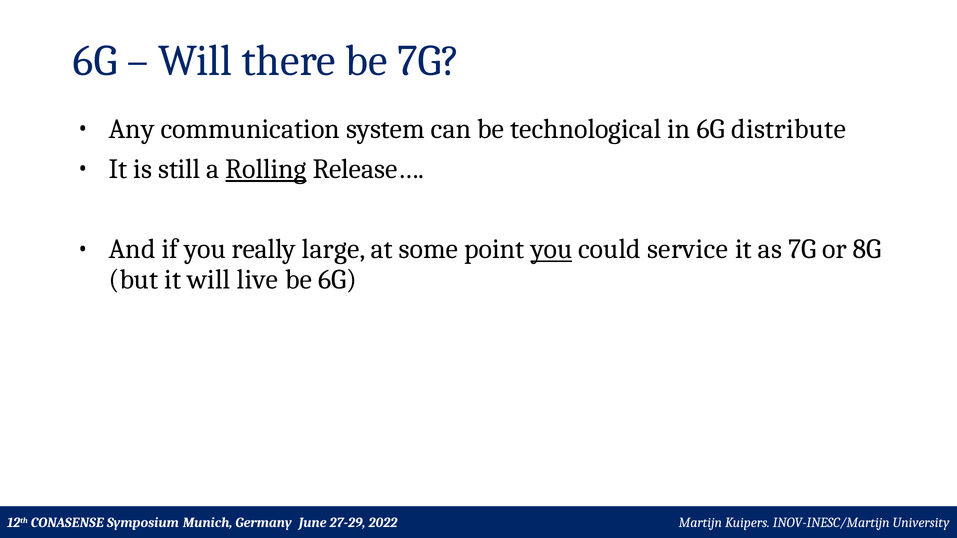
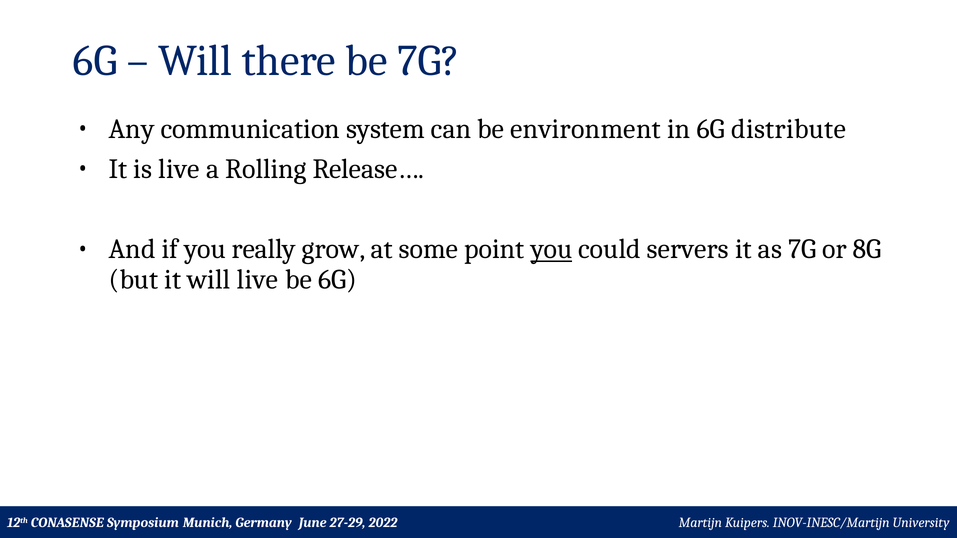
technological: technological -> environment
is still: still -> live
Rolling underline: present -> none
large: large -> grow
service: service -> servers
